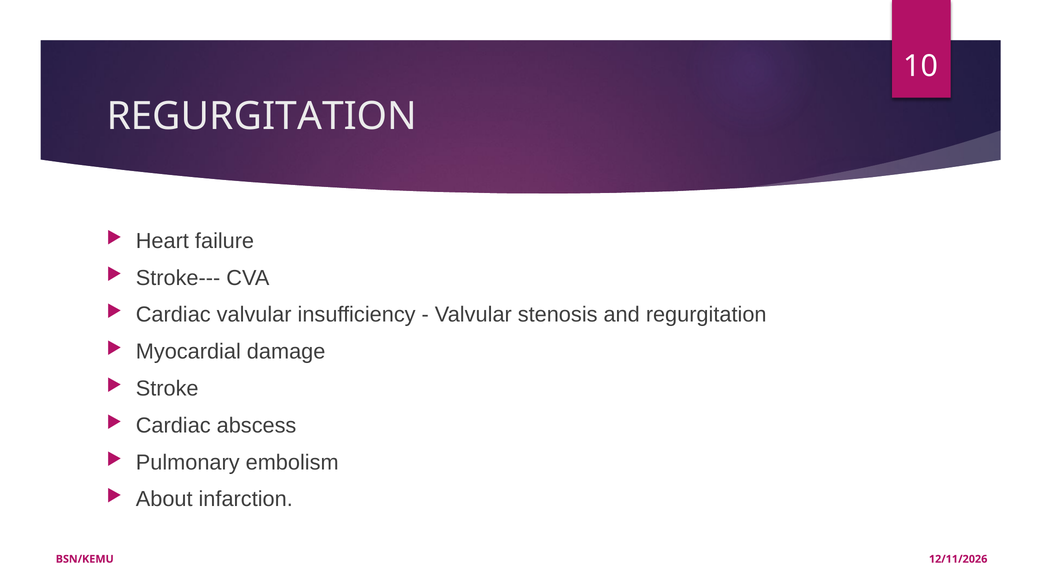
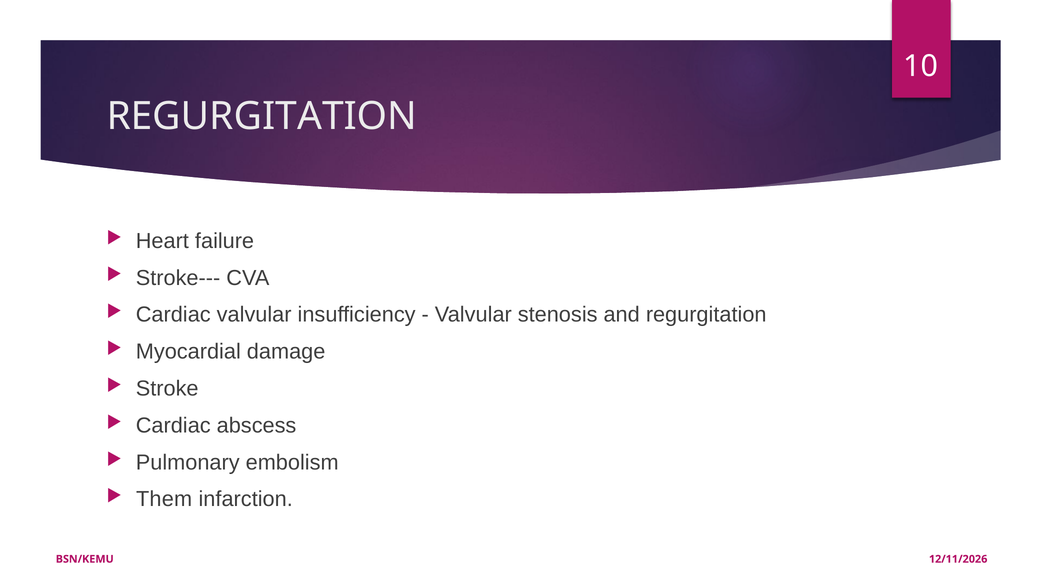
About: About -> Them
